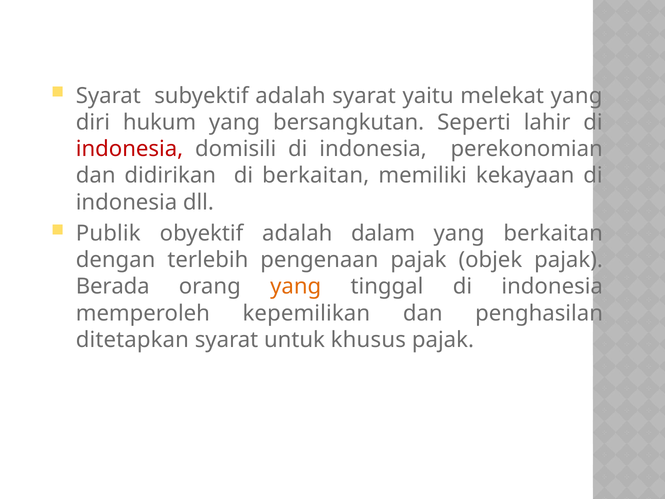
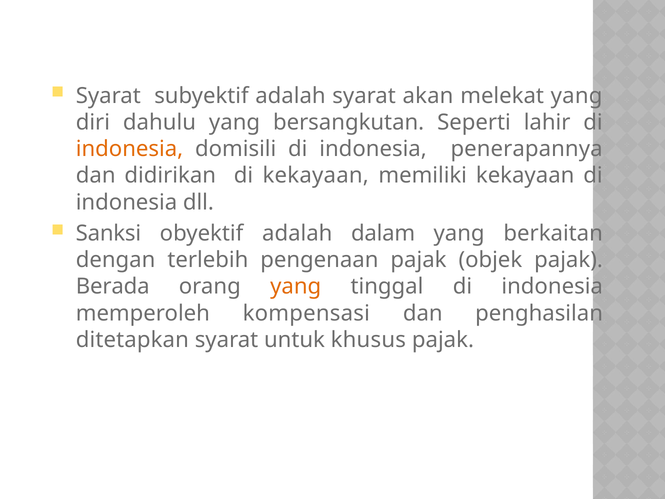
yaitu: yaitu -> akan
hukum: hukum -> dahulu
indonesia at (129, 149) colour: red -> orange
perekonomian: perekonomian -> penerapannya
di berkaitan: berkaitan -> kekayaan
Publik: Publik -> Sanksi
kepemilikan: kepemilikan -> kompensasi
